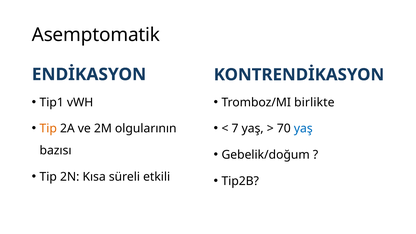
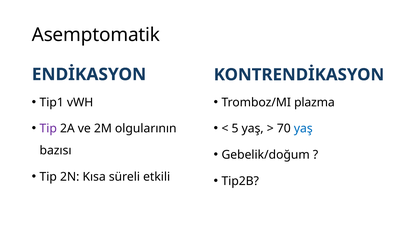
birlikte: birlikte -> plazma
Tip at (48, 129) colour: orange -> purple
7: 7 -> 5
